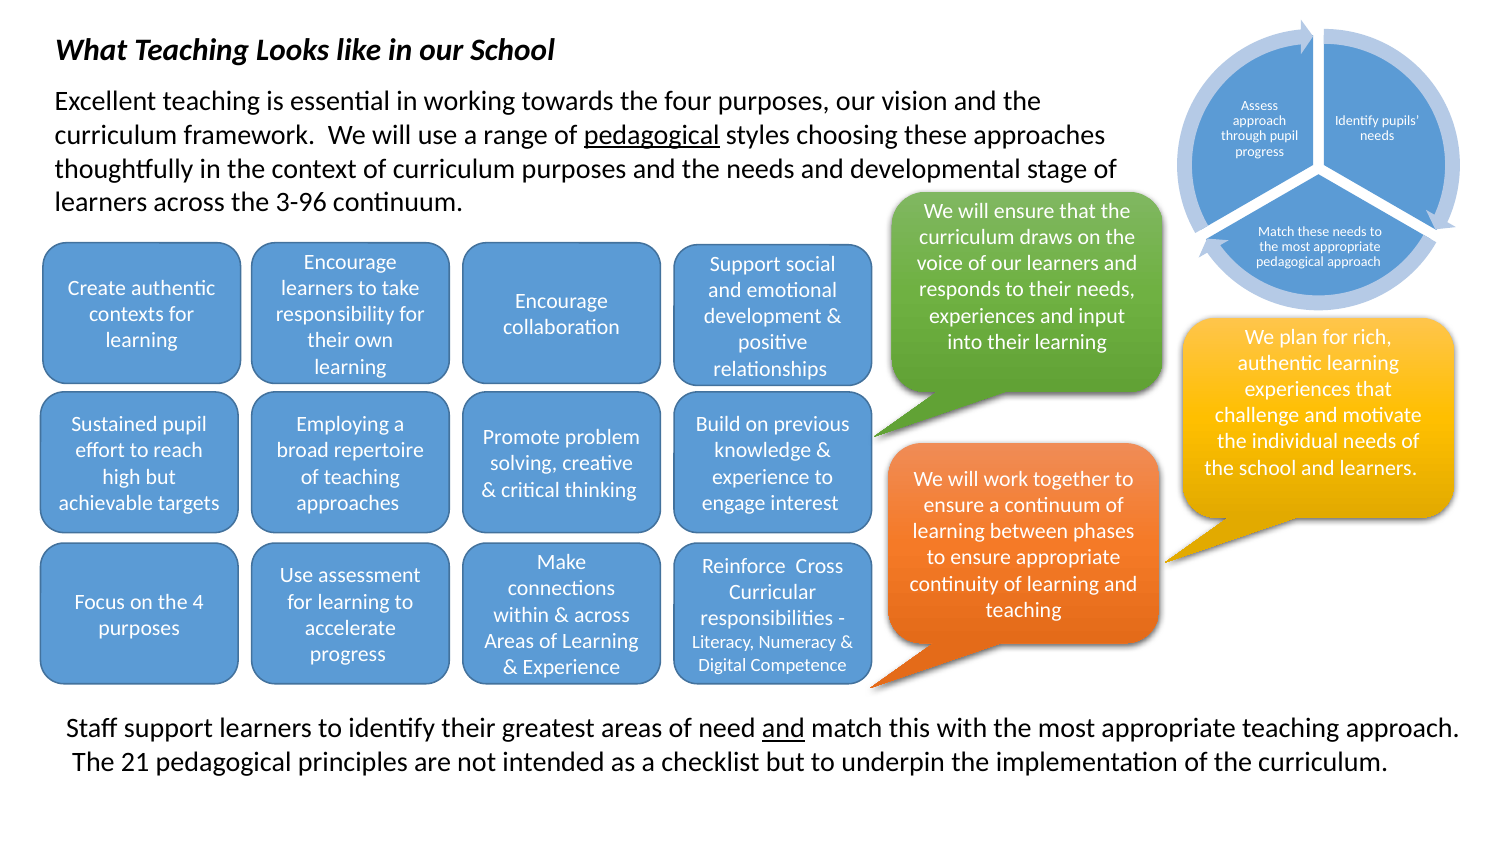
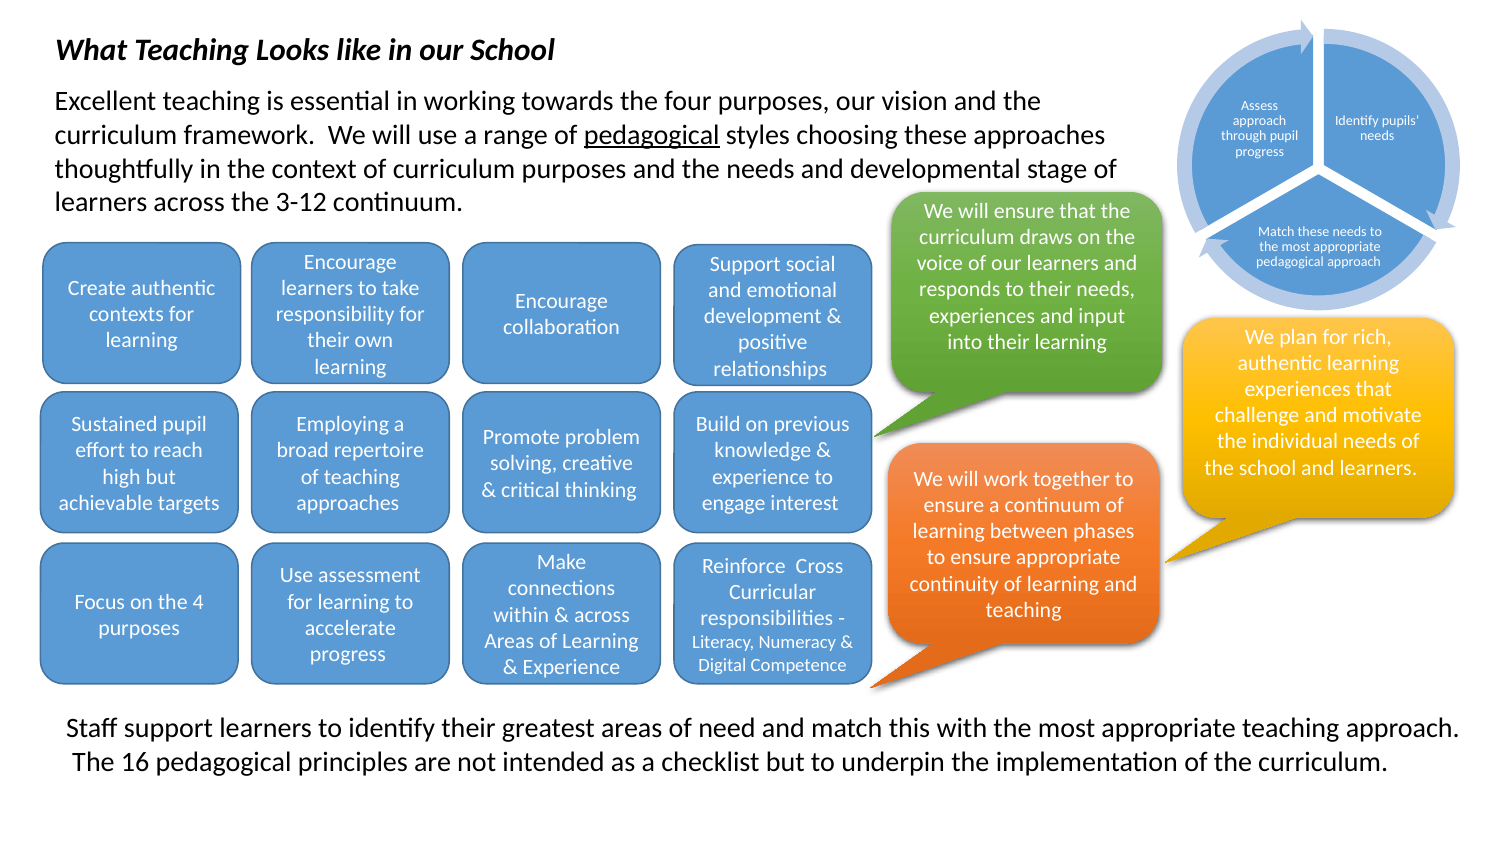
3-96: 3-96 -> 3-12
and at (783, 729) underline: present -> none
21: 21 -> 16
